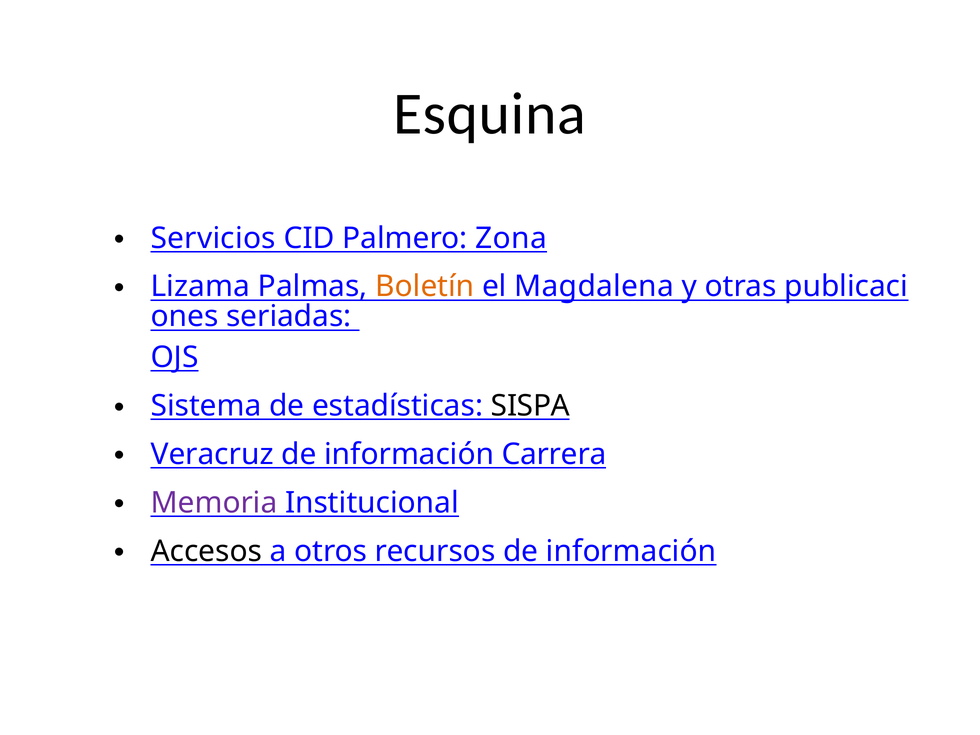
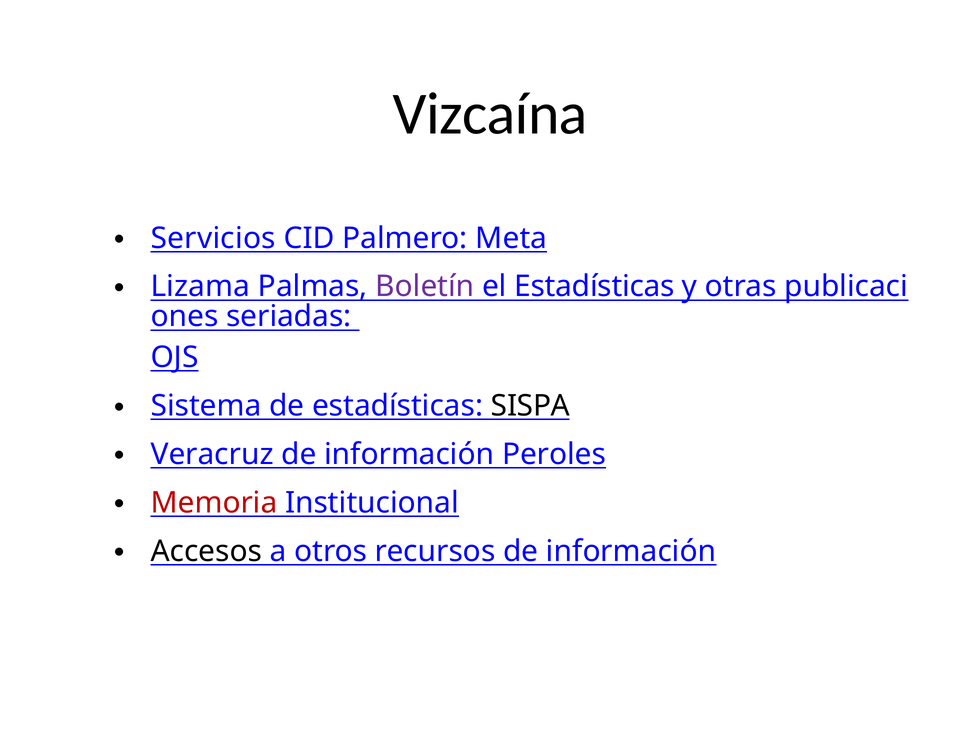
Esquina: Esquina -> Vizcaína
Zona: Zona -> Meta
Boletín colour: orange -> purple
el Magdalena: Magdalena -> Estadísticas
Carrera: Carrera -> Peroles
Memoria colour: purple -> red
